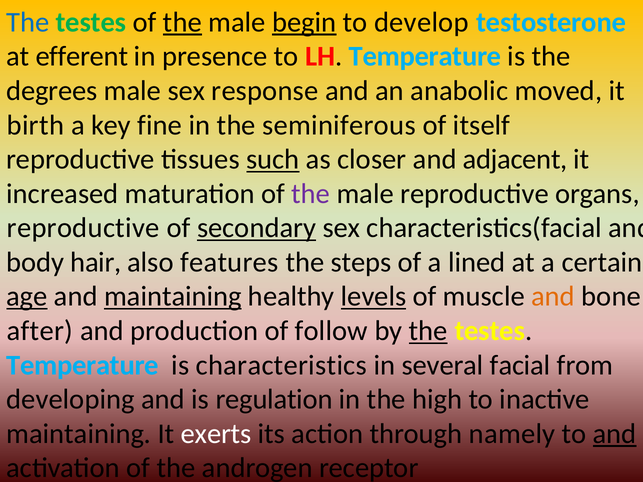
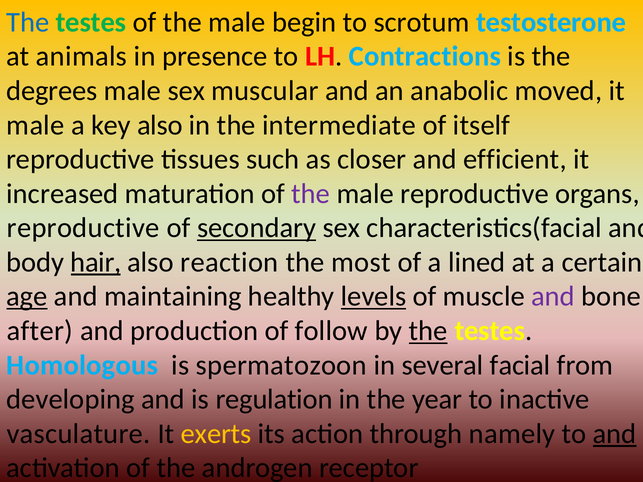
the at (182, 22) underline: present -> none
begin underline: present -> none
develop: develop -> scrotum
efferent: efferent -> animals
LH Temperature: Temperature -> Contractions
response: response -> muscular
birth at (35, 125): birth -> male
key fine: fine -> also
seminiferous: seminiferous -> intermediate
such underline: present -> none
adjacent: adjacent -> efficient
hair underline: none -> present
features: features -> reaction
steps: steps -> most
maintaining at (173, 297) underline: present -> none
and at (553, 297) colour: orange -> purple
Temperature at (83, 365): Temperature -> Homologous
characteristics: characteristics -> spermatozoon
high: high -> year
maintaining at (79, 434): maintaining -> vasculature
exerts colour: white -> yellow
